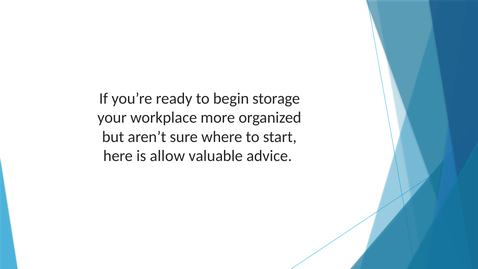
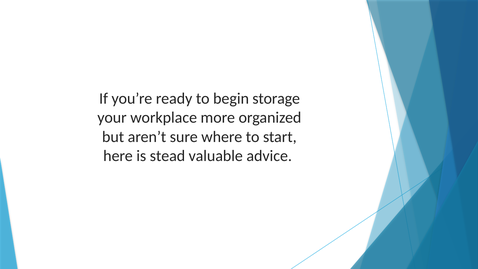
allow: allow -> stead
